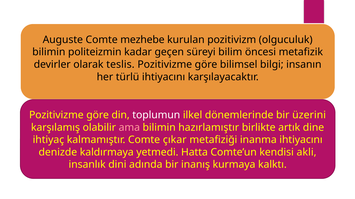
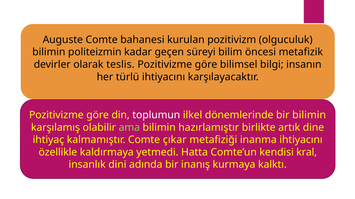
mezhebe: mezhebe -> bahanesi
bir üzerini: üzerini -> bilimin
ama colour: pink -> light green
denizde: denizde -> özellikle
akli: akli -> kral
